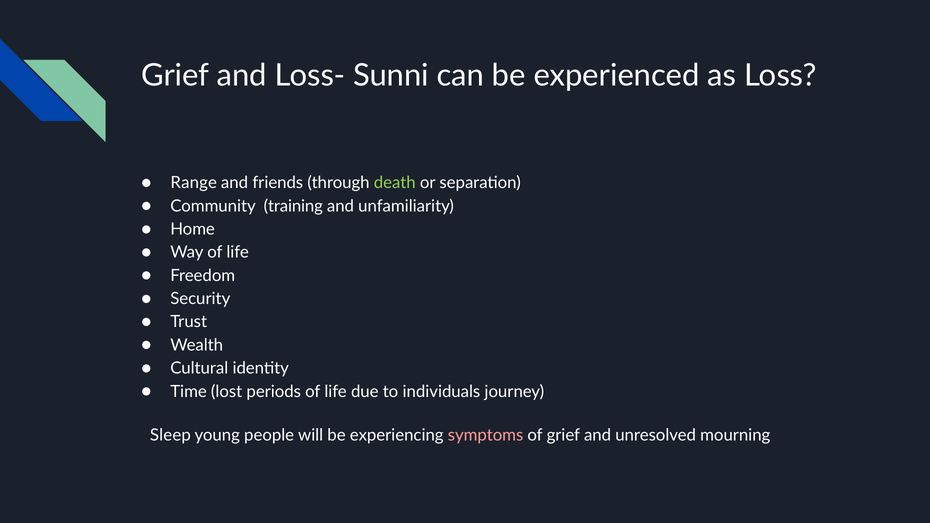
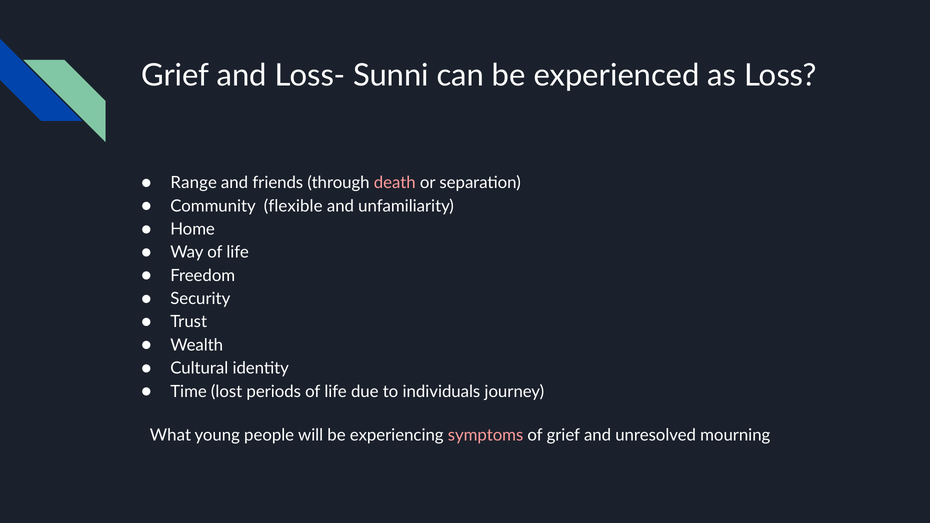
death colour: light green -> pink
training: training -> flexible
Sleep: Sleep -> What
